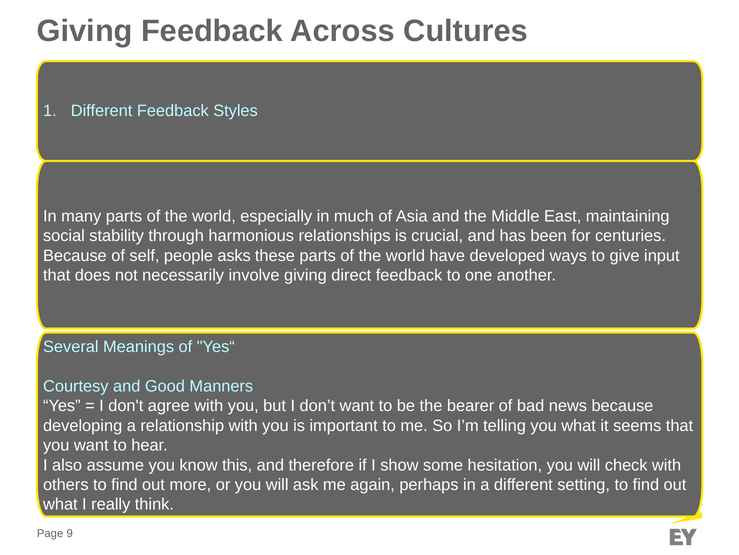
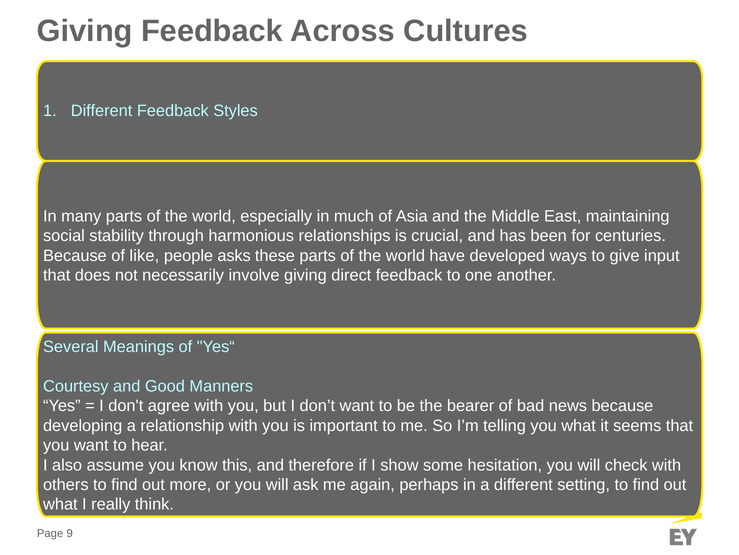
self: self -> like
